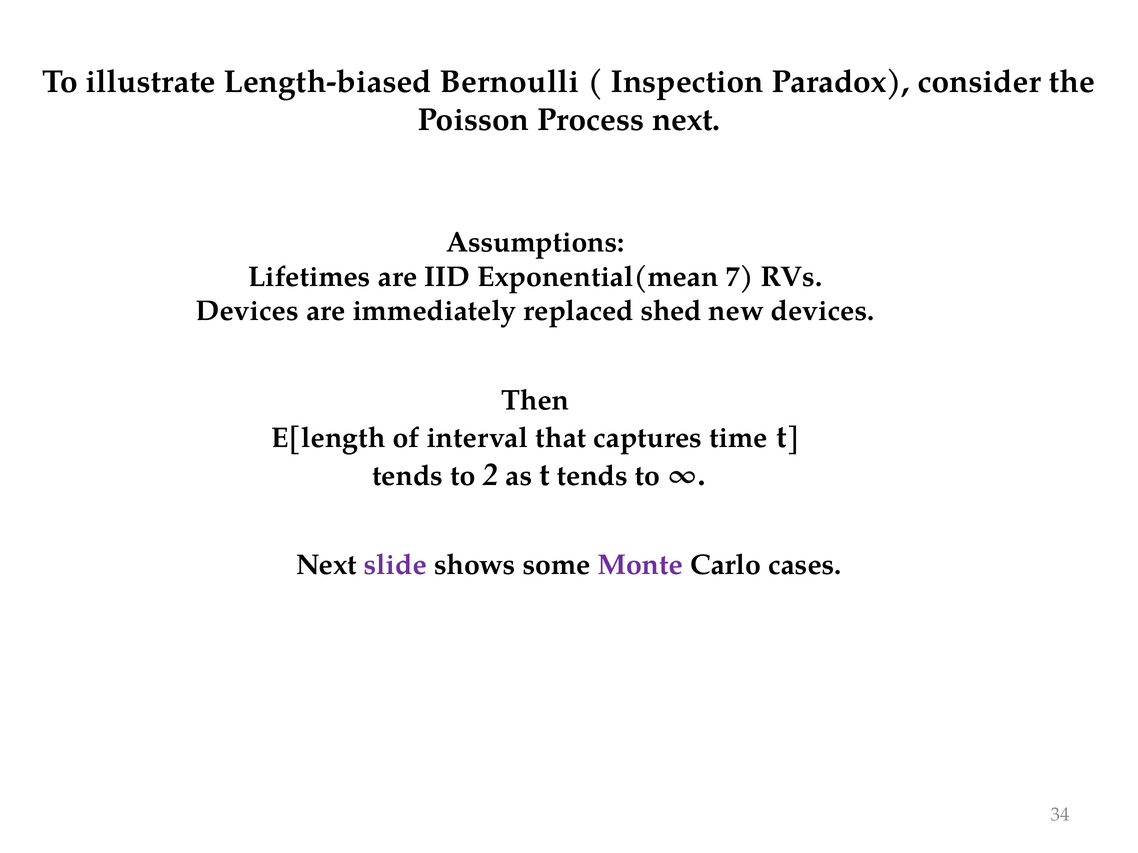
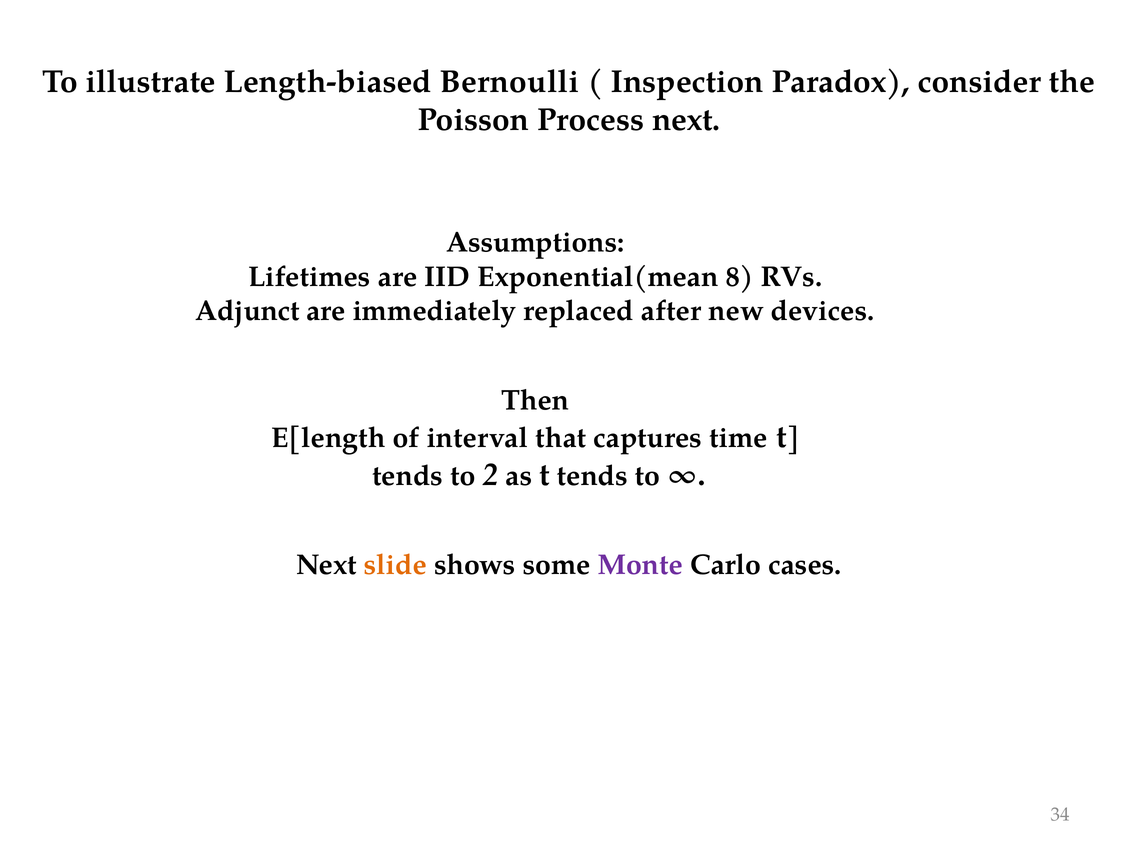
7: 7 -> 8
Devices at (247, 311): Devices -> Adjunct
shed: shed -> after
slide colour: purple -> orange
